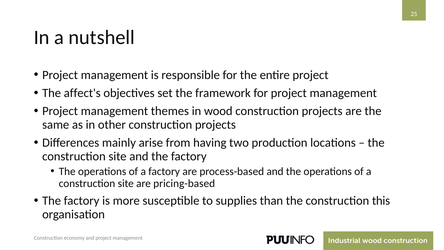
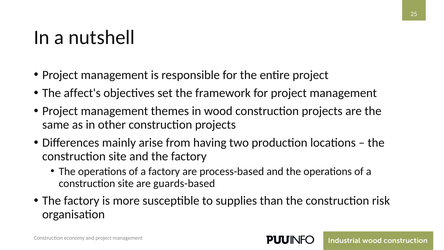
pricing-based: pricing-based -> guards-based
this: this -> risk
